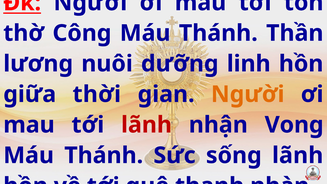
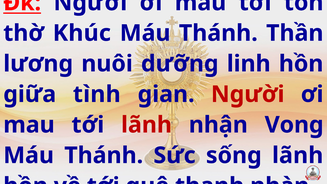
Công: Công -> Khúc
thời: thời -> tình
Người at (248, 94) colour: orange -> red
